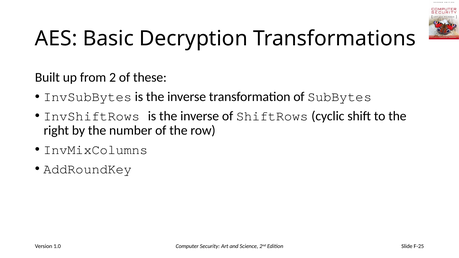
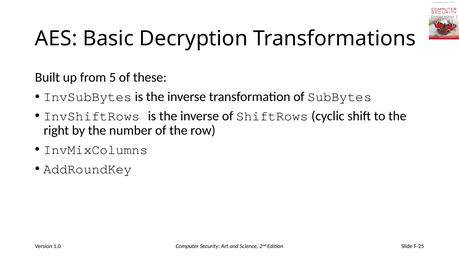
2: 2 -> 5
